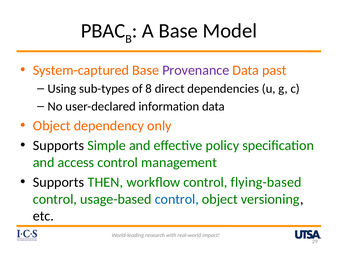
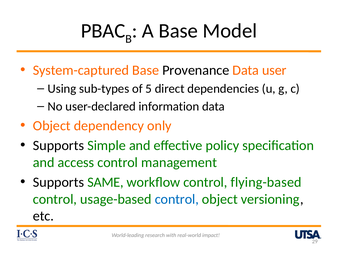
Provenance colour: purple -> black
past: past -> user
8: 8 -> 5
THEN: THEN -> SAME
